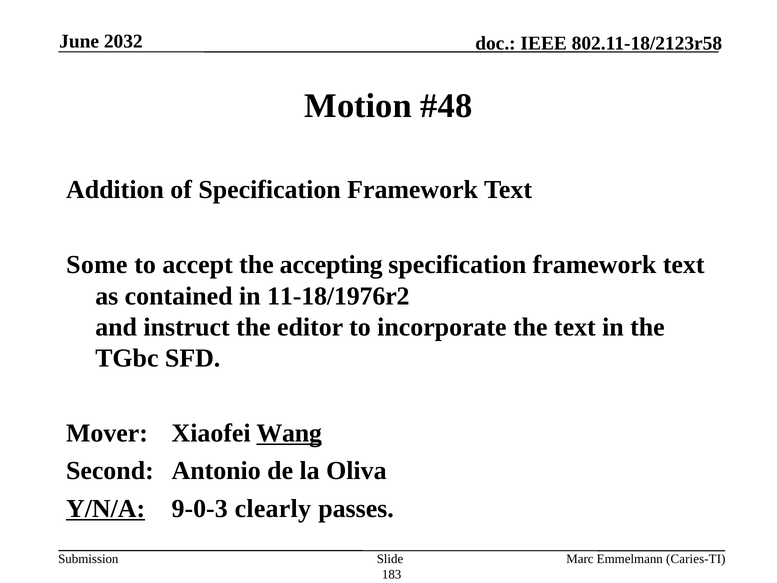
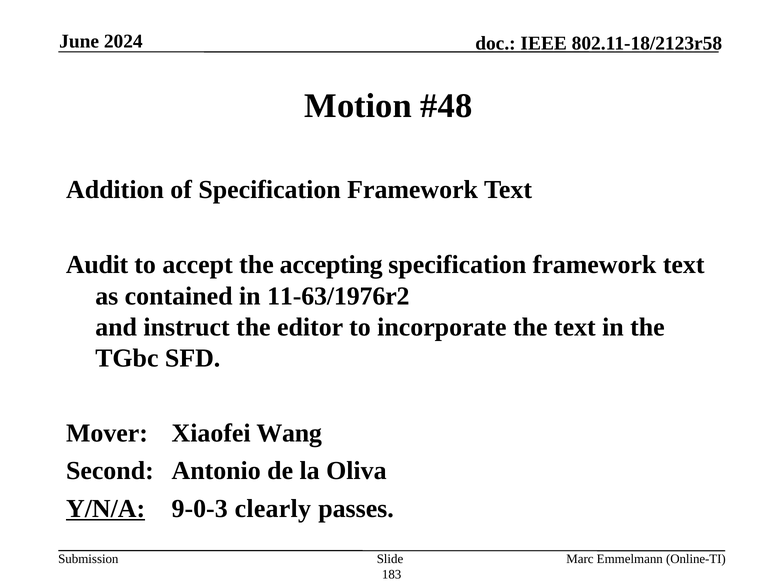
2032: 2032 -> 2024
Some: Some -> Audit
11-18/1976r2: 11-18/1976r2 -> 11-63/1976r2
Wang underline: present -> none
Caries-TI: Caries-TI -> Online-TI
